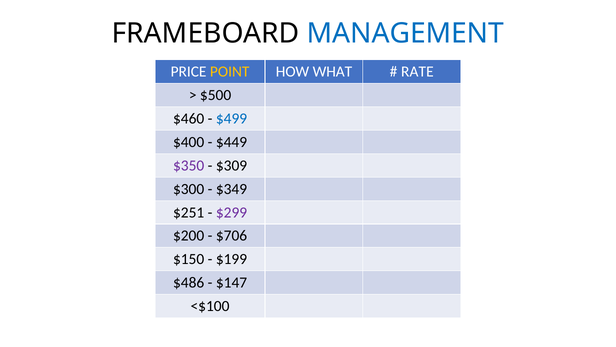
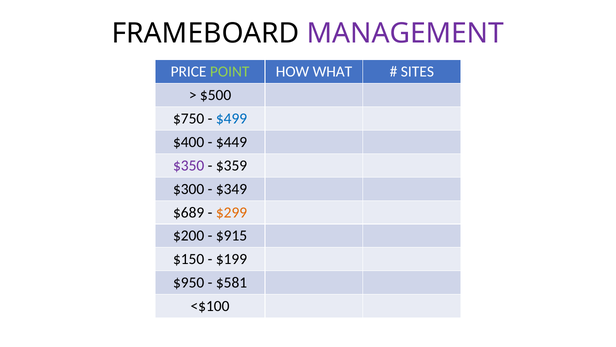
MANAGEMENT colour: blue -> purple
POINT colour: yellow -> light green
RATE: RATE -> SITES
$460: $460 -> $750
$309: $309 -> $359
$251: $251 -> $689
$299 colour: purple -> orange
$706: $706 -> $915
$486: $486 -> $950
$147: $147 -> $581
